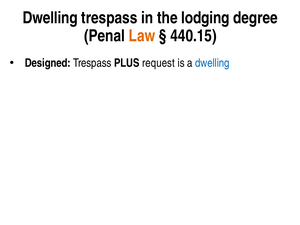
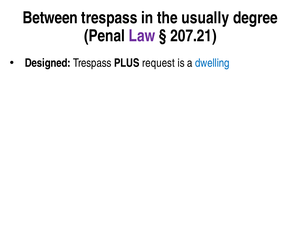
Dwelling at (50, 18): Dwelling -> Between
lodging: lodging -> usually
Law colour: orange -> purple
440.15: 440.15 -> 207.21
